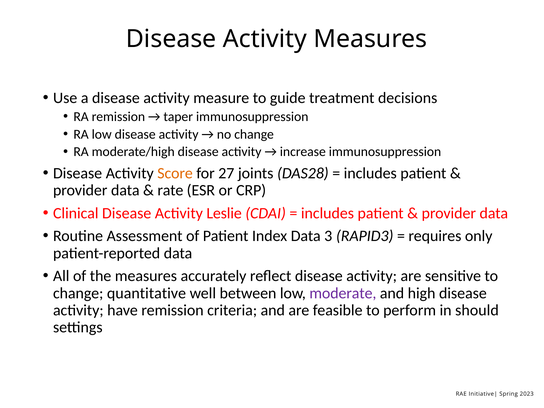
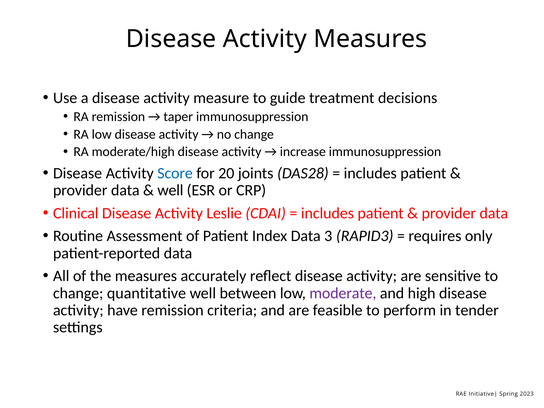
Score colour: orange -> blue
27: 27 -> 20
rate at (170, 190): rate -> well
should: should -> tender
